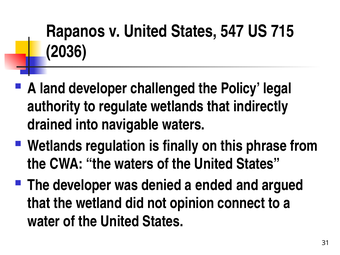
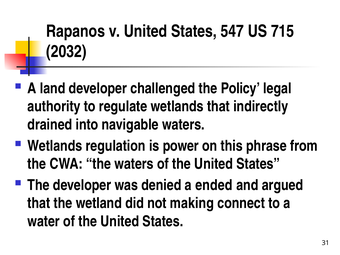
2036: 2036 -> 2032
finally: finally -> power
opinion: opinion -> making
